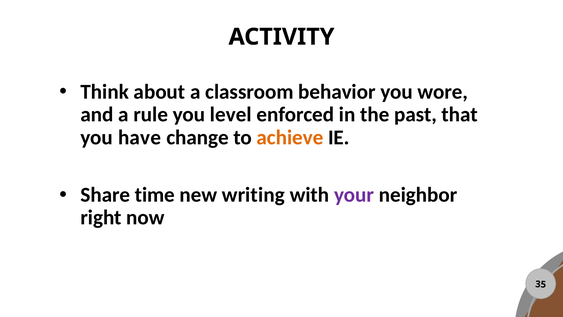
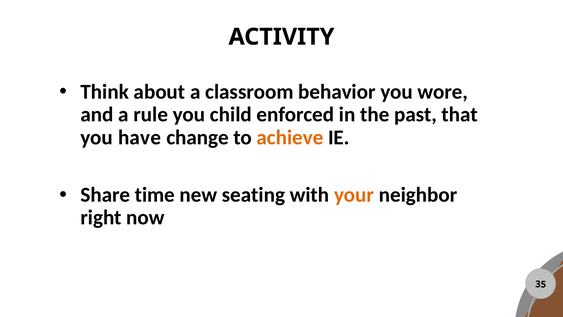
level: level -> child
writing: writing -> seating
your colour: purple -> orange
